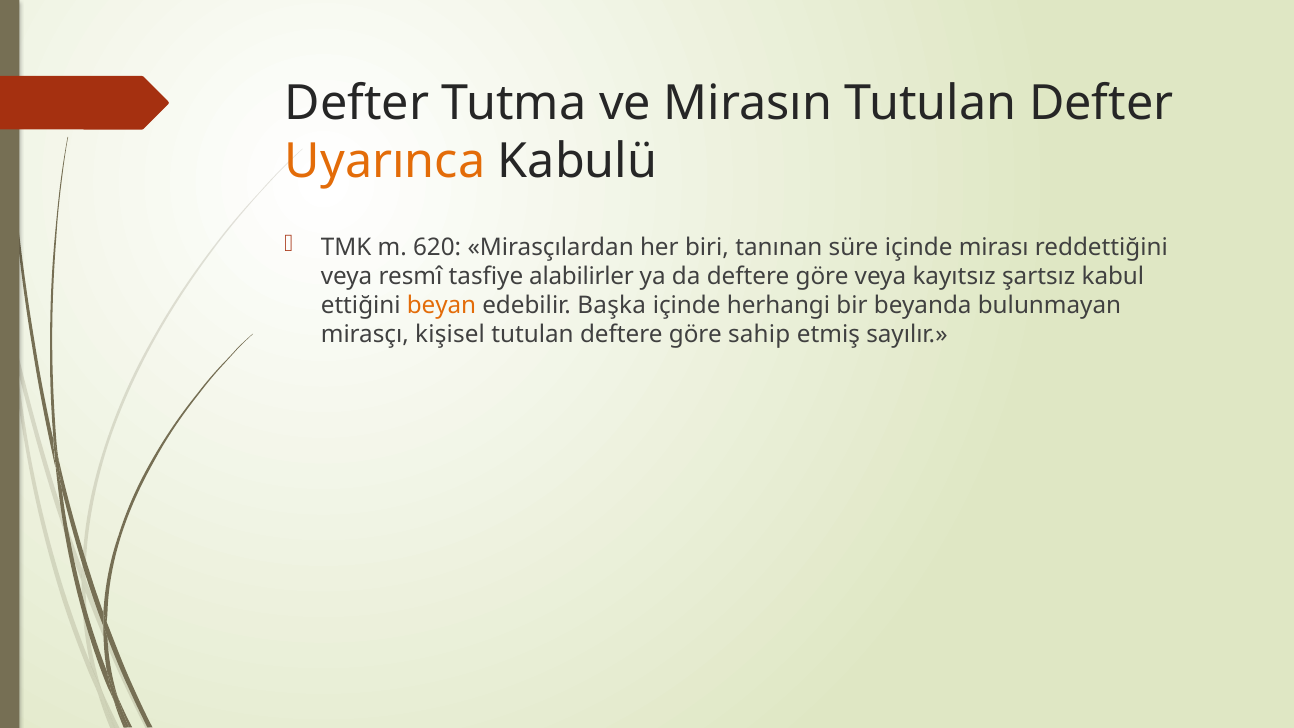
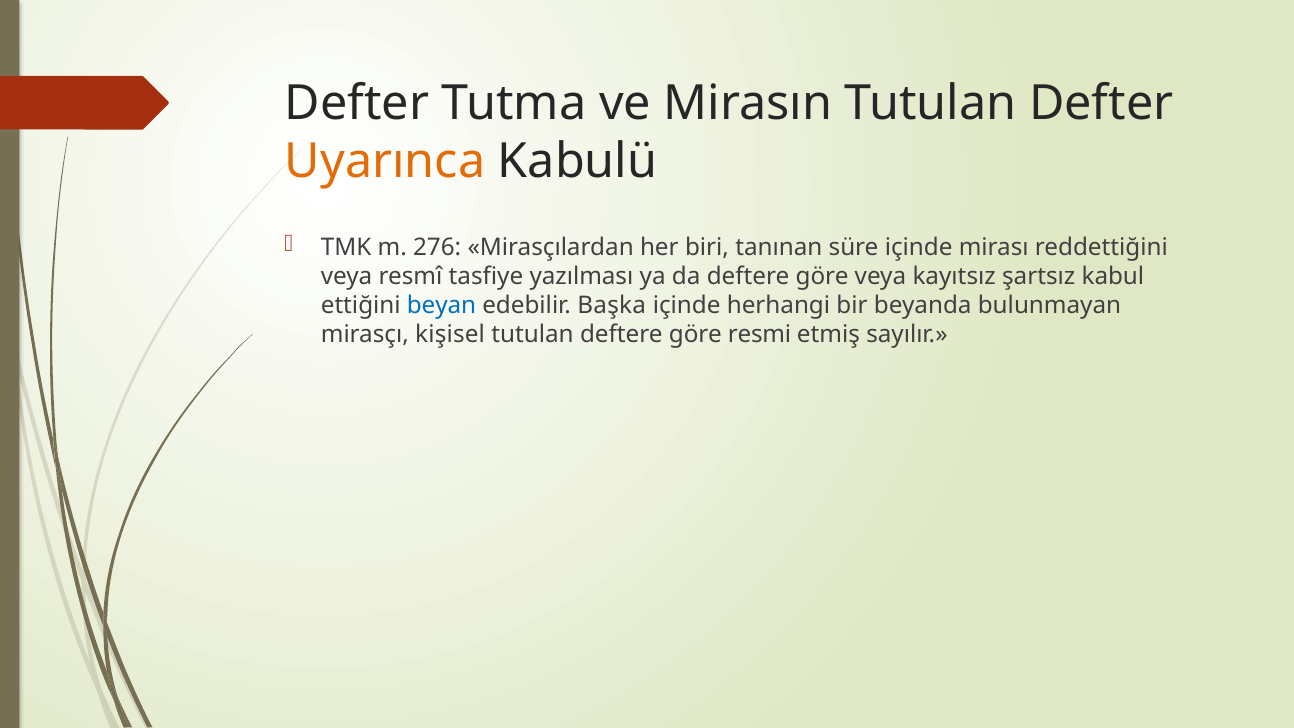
620: 620 -> 276
alabilirler: alabilirler -> yazılması
beyan colour: orange -> blue
sahip: sahip -> resmi
